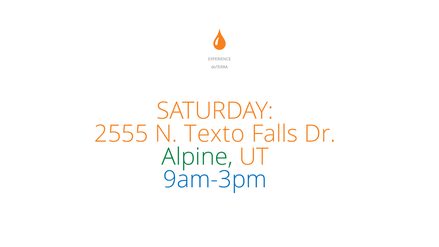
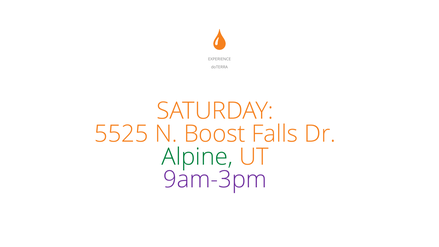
2555: 2555 -> 5525
Texto: Texto -> Boost
9am-3pm colour: blue -> purple
